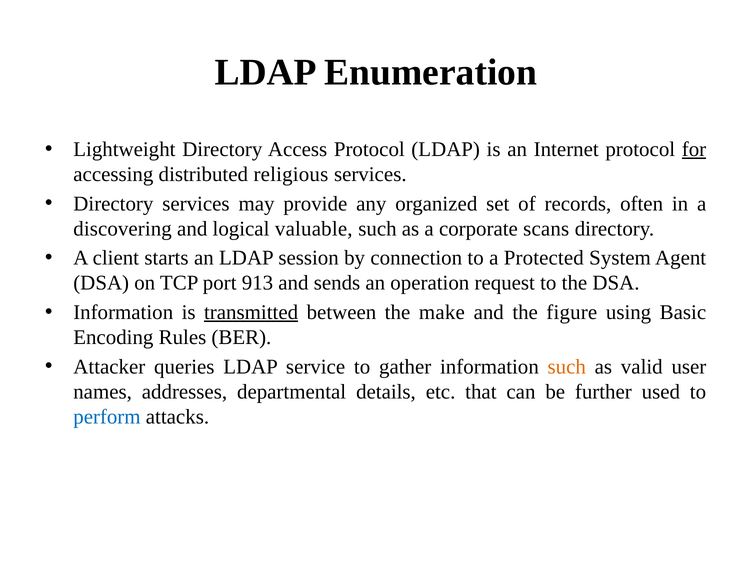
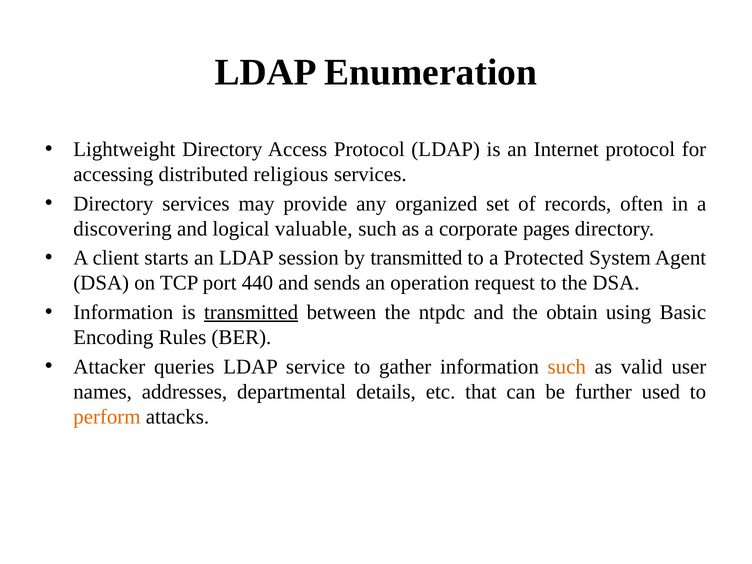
for underline: present -> none
scans: scans -> pages
by connection: connection -> transmitted
913: 913 -> 440
make: make -> ntpdc
figure: figure -> obtain
perform colour: blue -> orange
